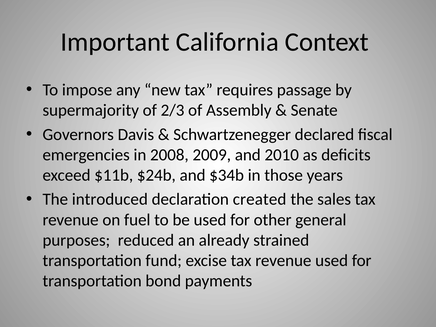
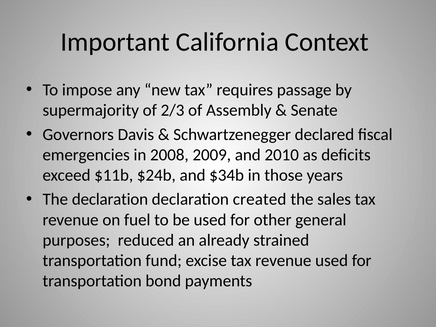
The introduced: introduced -> declaration
